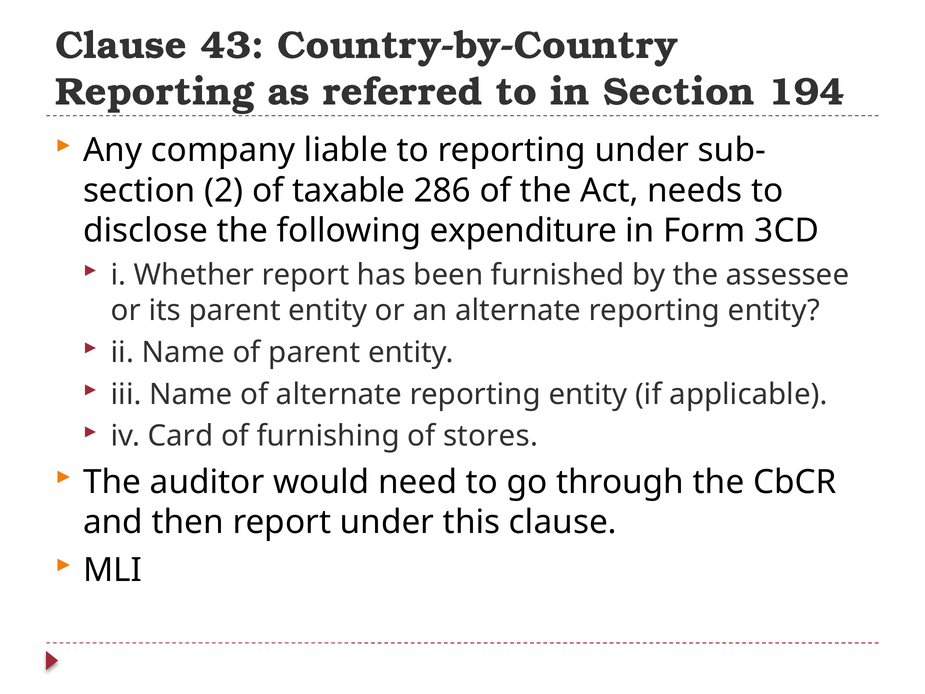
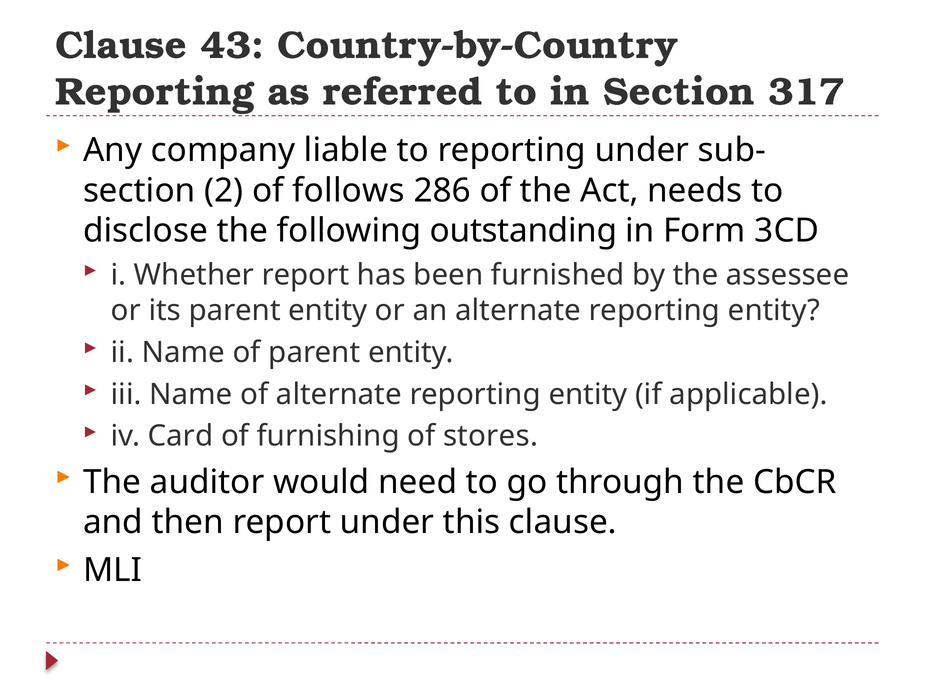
194: 194 -> 317
taxable: taxable -> follows
expenditure: expenditure -> outstanding
